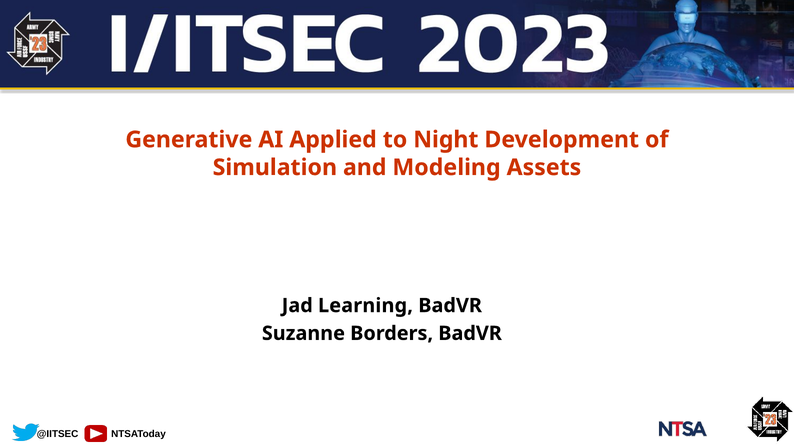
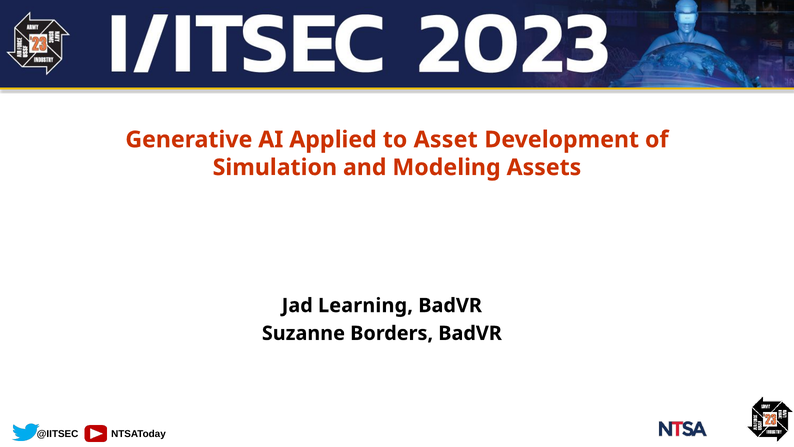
Night: Night -> Asset
